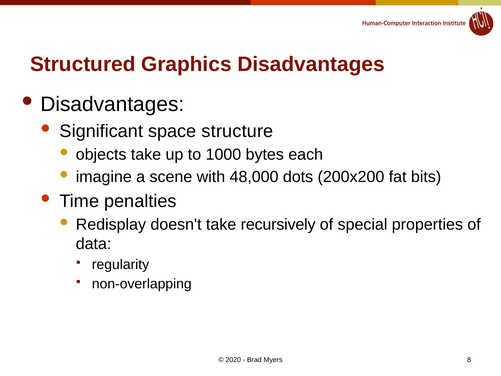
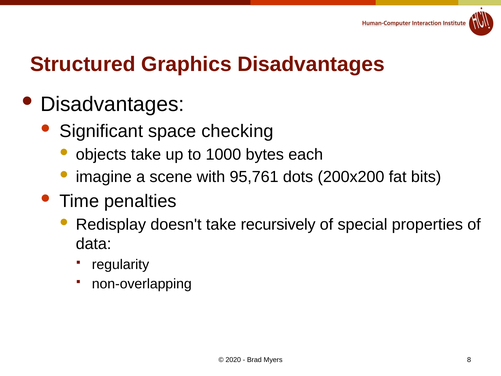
structure: structure -> checking
48,000: 48,000 -> 95,761
